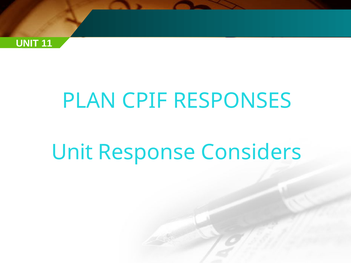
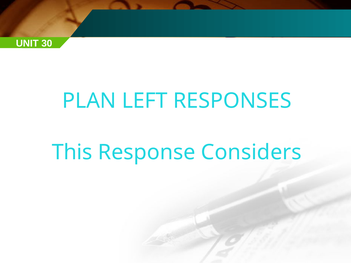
11: 11 -> 30
CPIF: CPIF -> LEFT
Unit at (72, 152): Unit -> This
